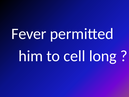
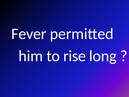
cell: cell -> rise
